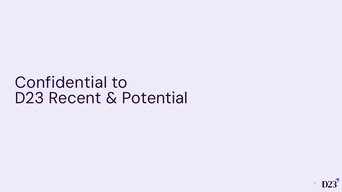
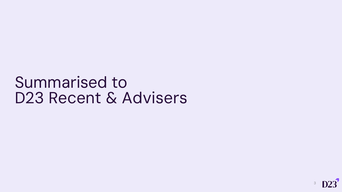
Confidential: Confidential -> Summarised
Potential: Potential -> Advisers
